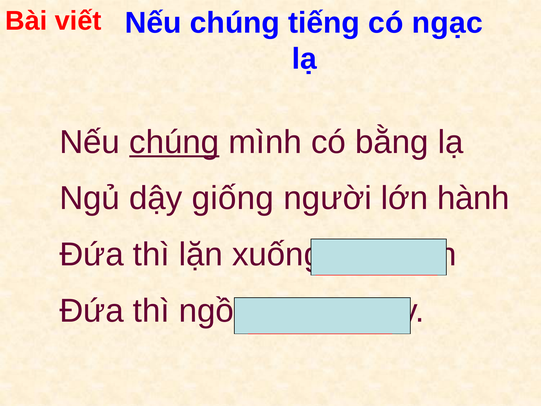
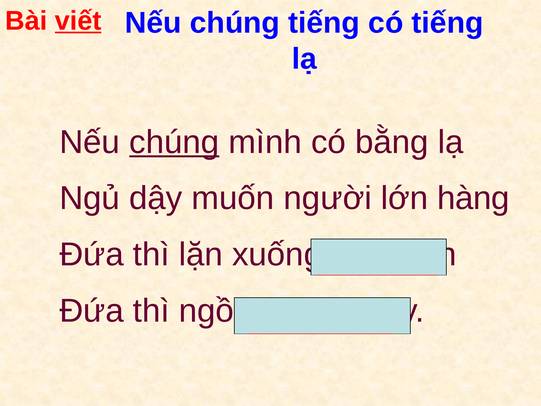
viết underline: none -> present
có ngạc: ngạc -> tiếng
giống: giống -> muốn
hành: hành -> hàng
